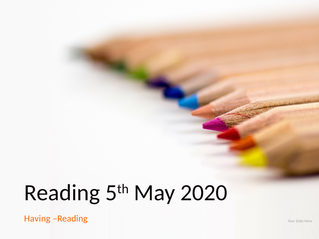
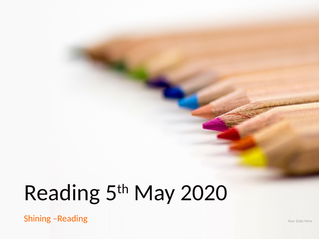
Having: Having -> Shining
